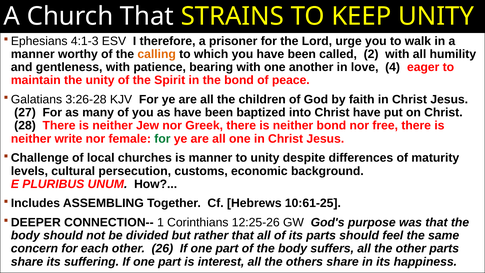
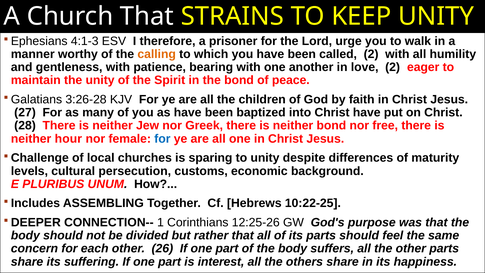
love 4: 4 -> 2
write: write -> hour
for at (162, 139) colour: green -> blue
is manner: manner -> sparing
10:61-25: 10:61-25 -> 10:22-25
